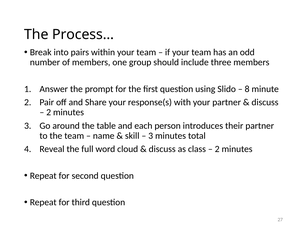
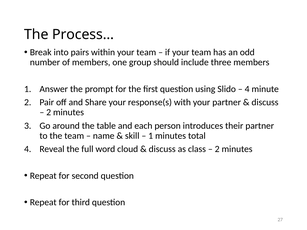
8 at (247, 89): 8 -> 4
3 at (151, 136): 3 -> 1
